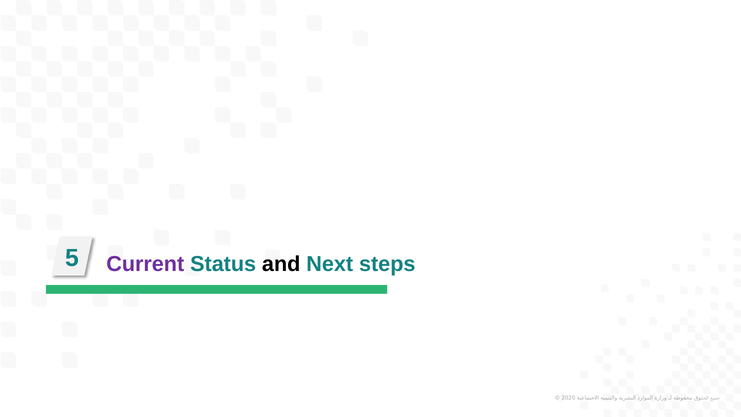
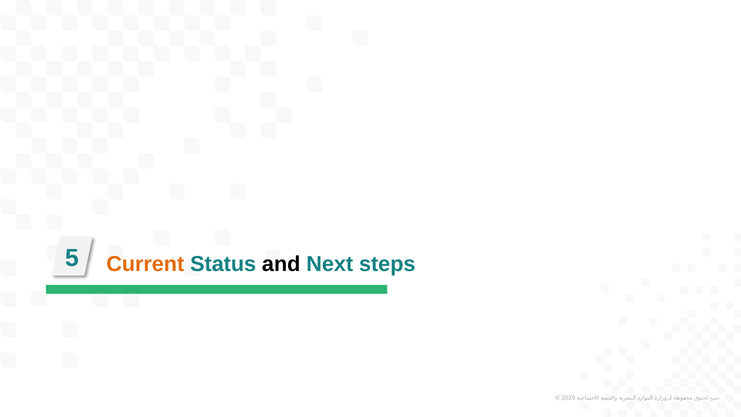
Current colour: purple -> orange
